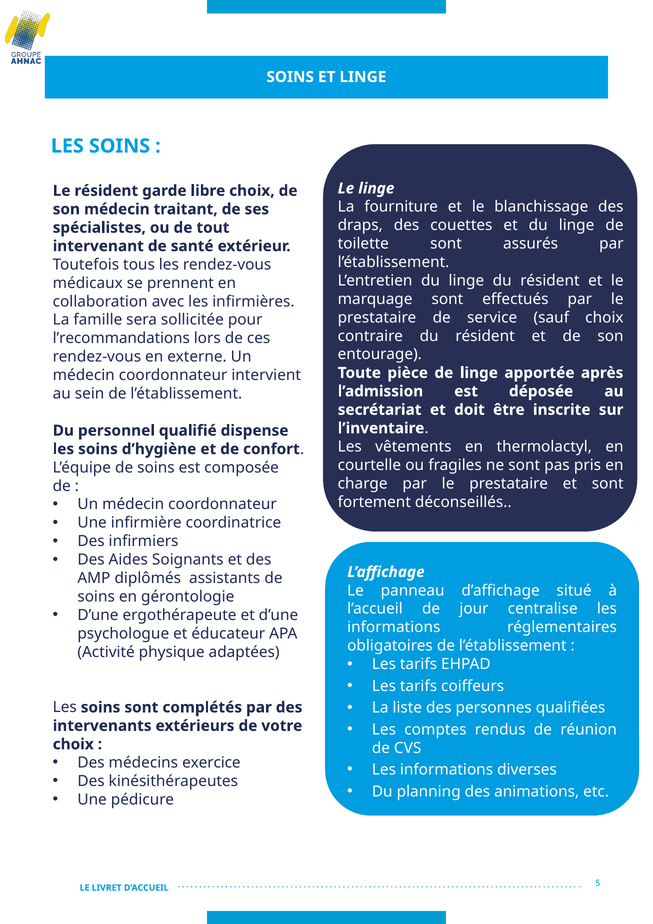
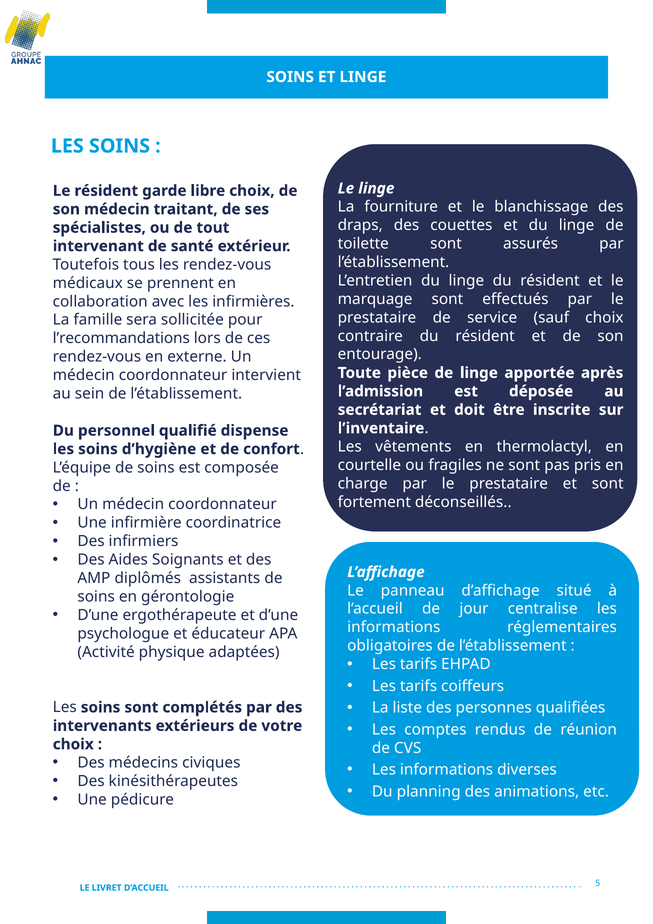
exercice: exercice -> civiques
